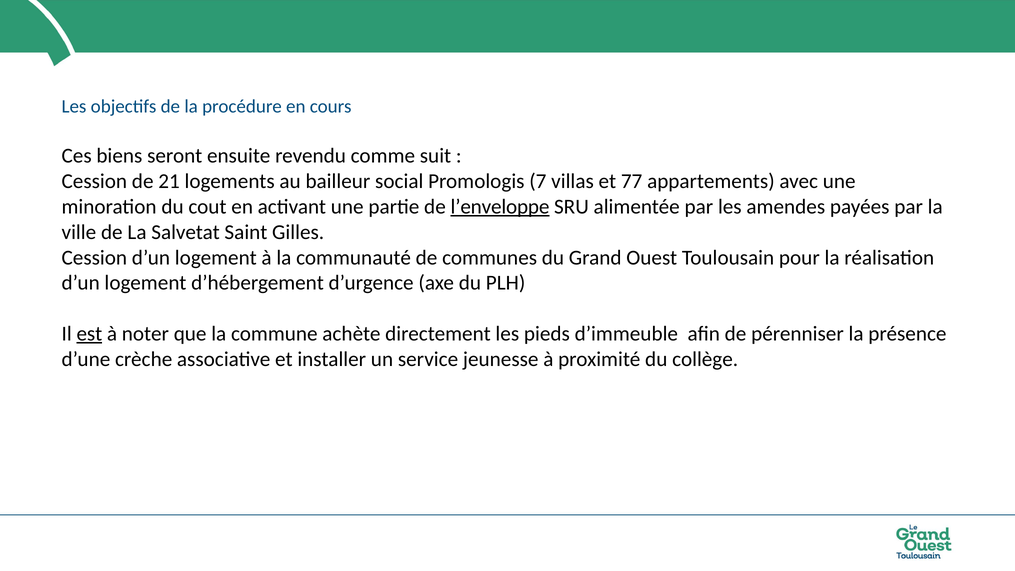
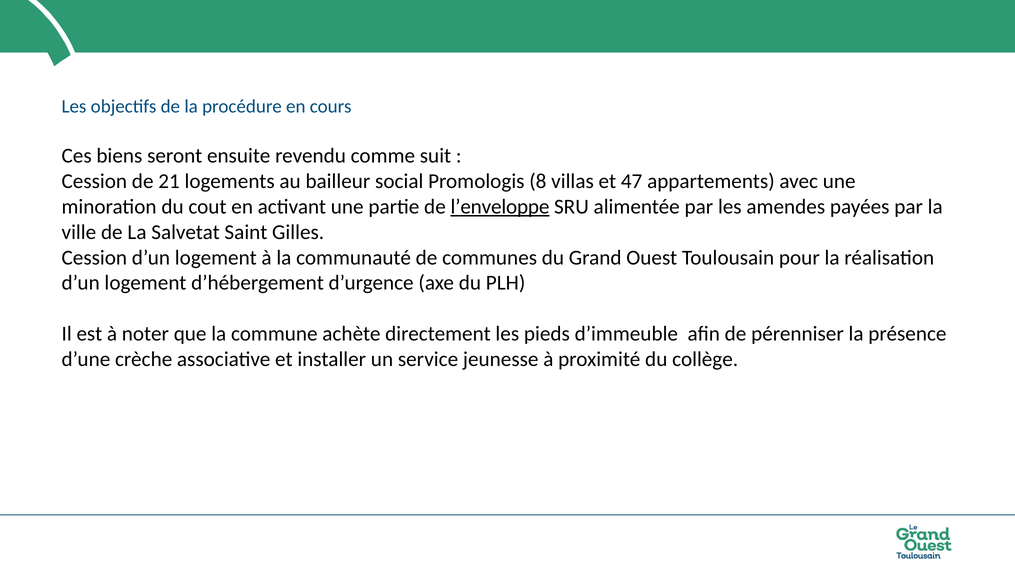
7: 7 -> 8
77: 77 -> 47
est underline: present -> none
